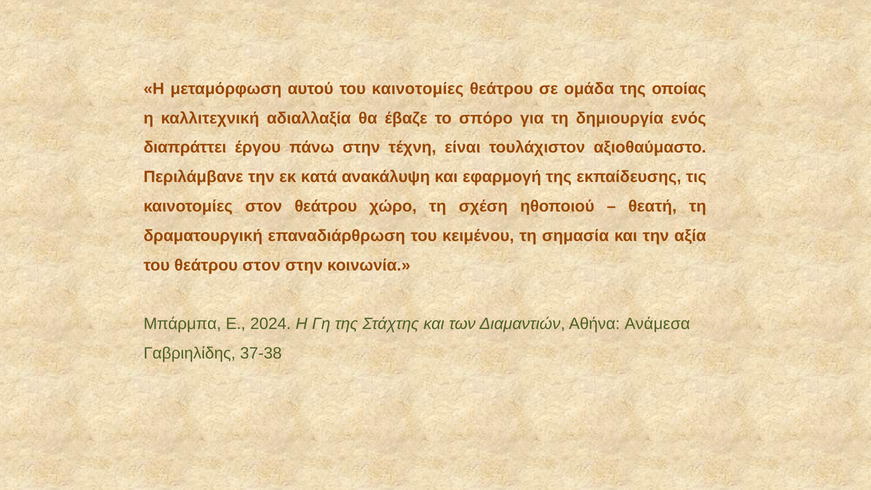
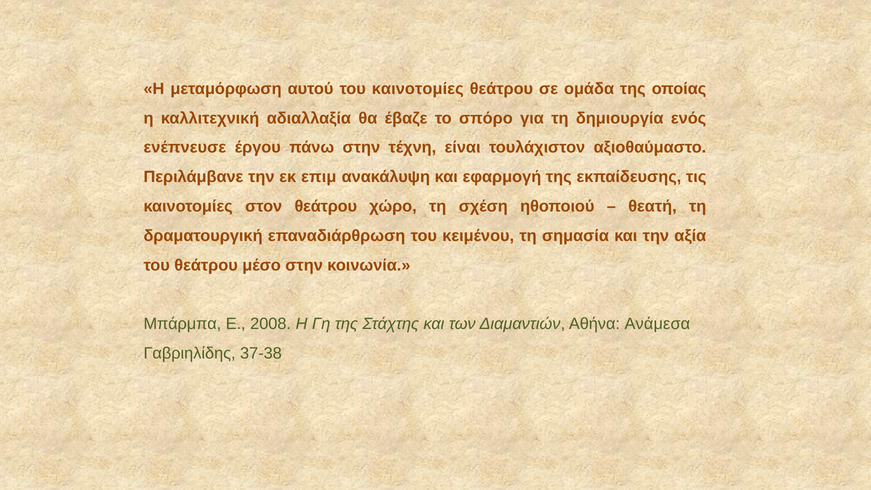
διαπράττει: διαπράττει -> ενέπνευσε
κατά: κατά -> επιμ
θεάτρου στον: στον -> μέσο
2024: 2024 -> 2008
